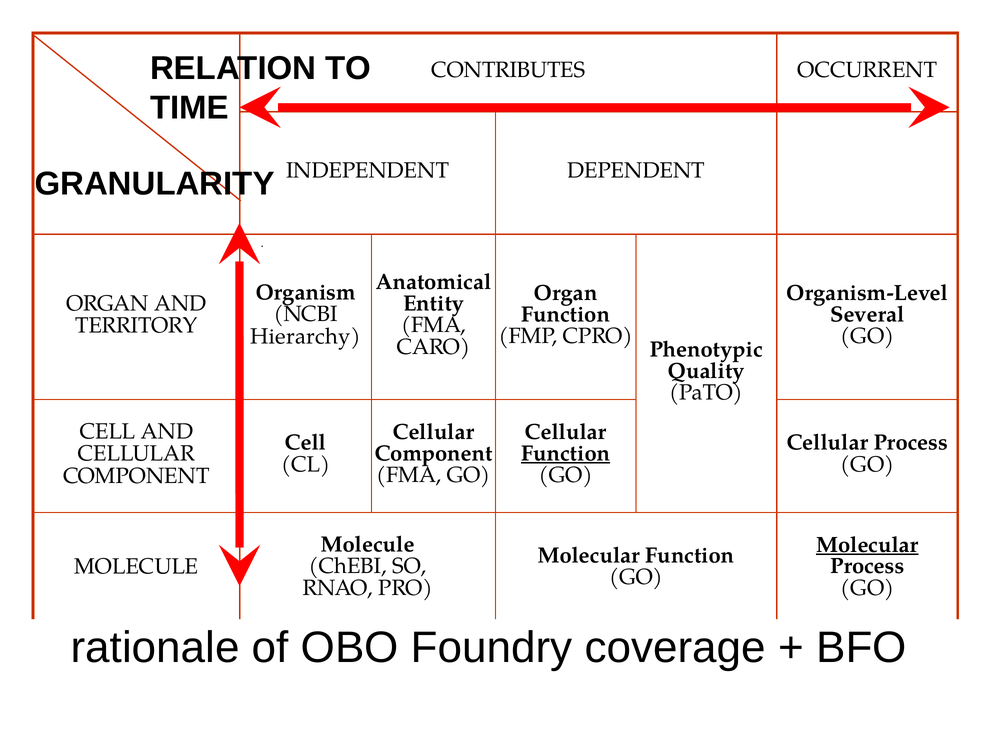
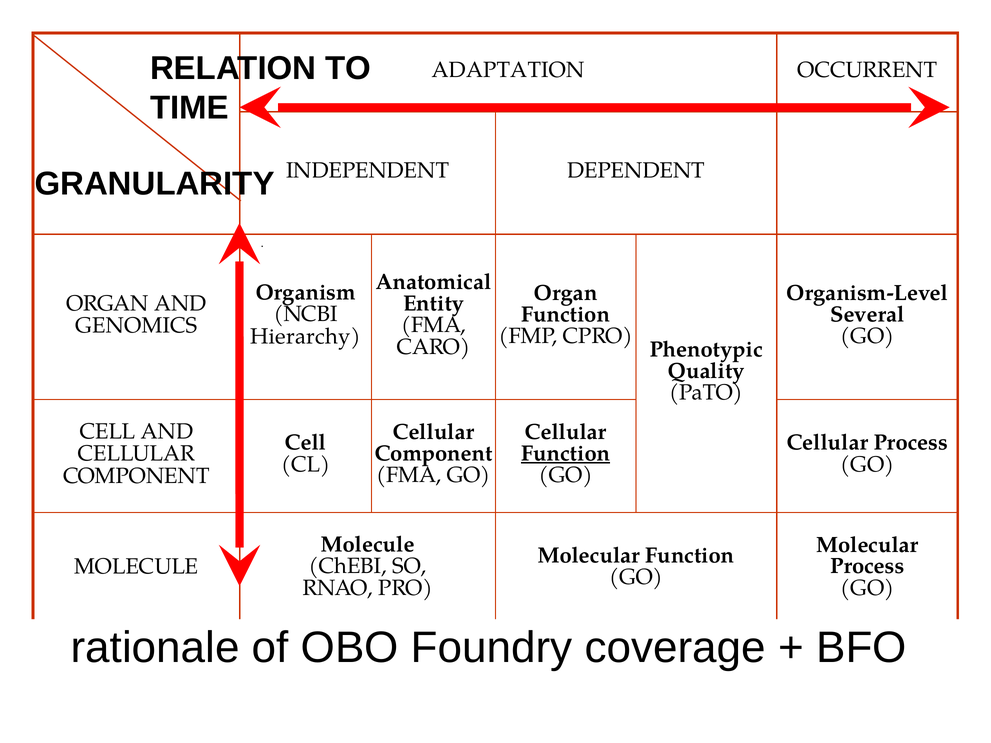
CONTRIBUTES: CONTRIBUTES -> ADAPTATION
TERRITORY: TERRITORY -> GENOMICS
Molecular at (867, 545) underline: present -> none
